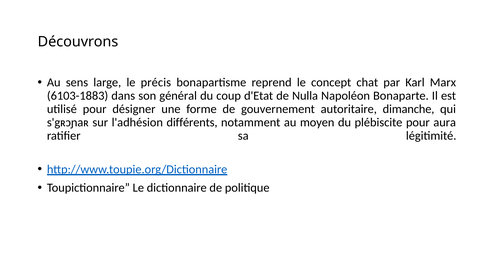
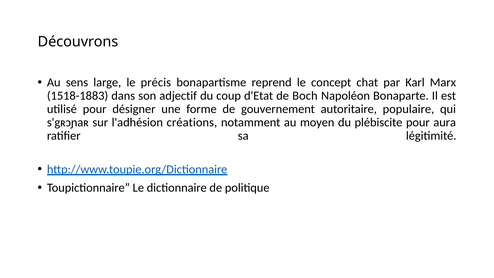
6103-1883: 6103-1883 -> 1518-1883
général: général -> adjectif
Nulla: Nulla -> Boch
dimanche: dimanche -> populaire
différents: différents -> créations
